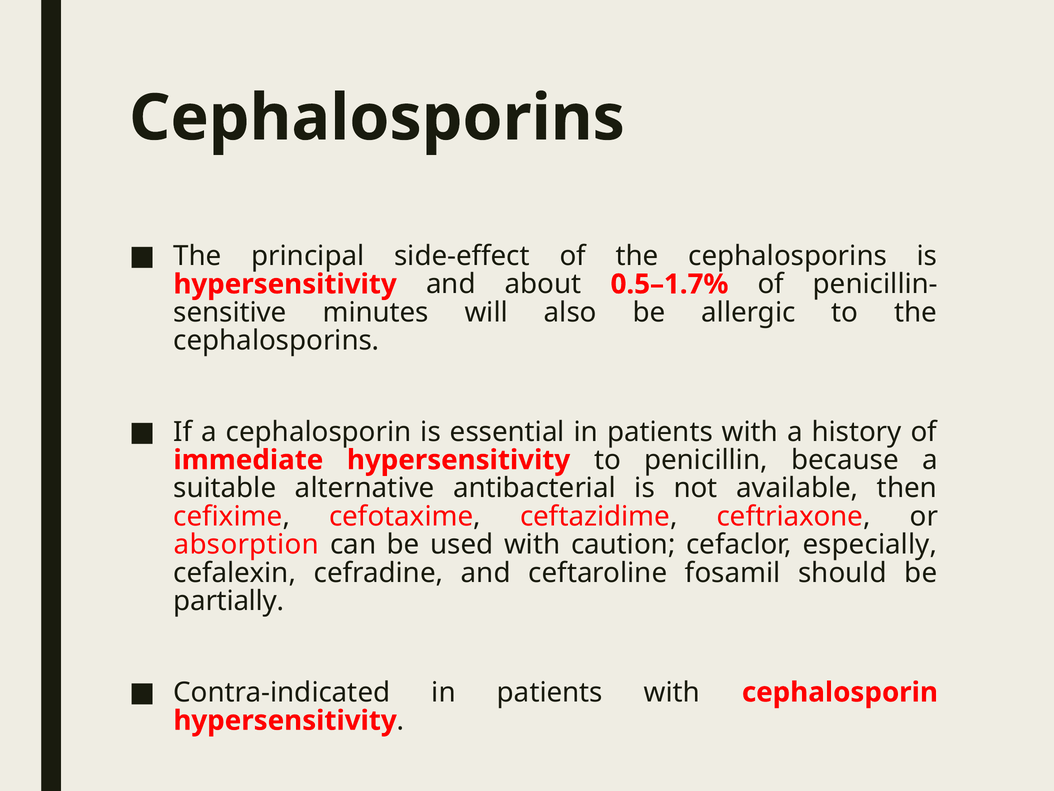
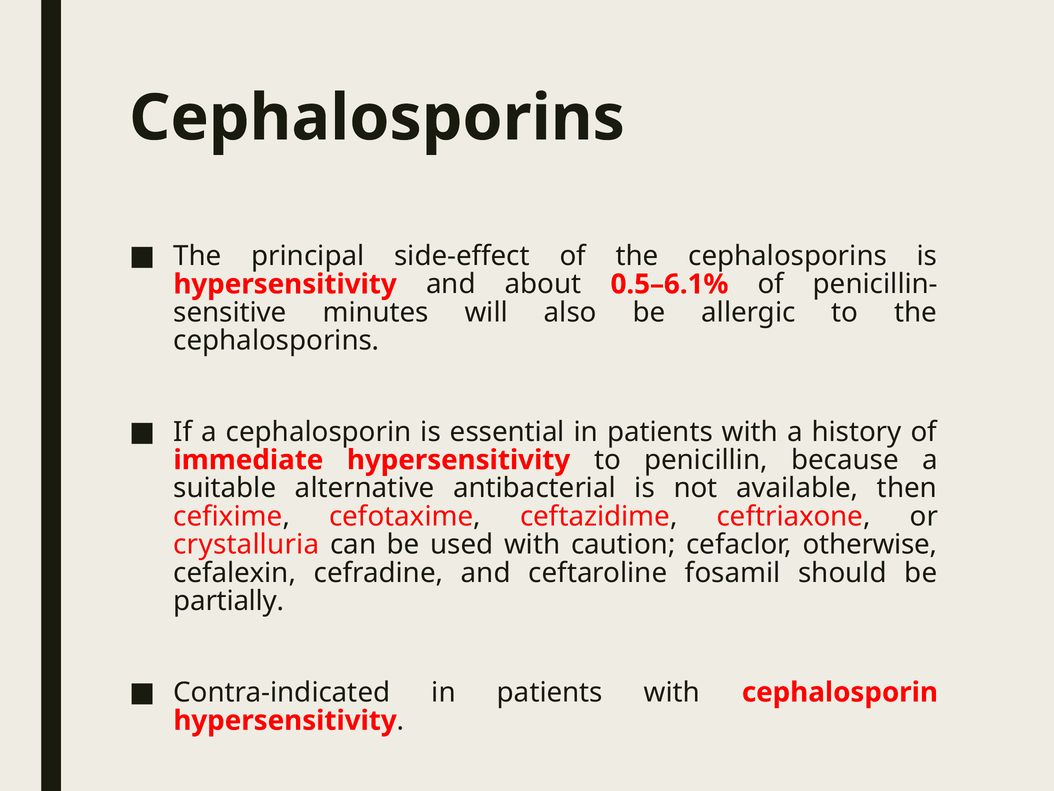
0.5–1.7%: 0.5–1.7% -> 0.5–6.1%
absorption: absorption -> crystalluria
especially: especially -> otherwise
